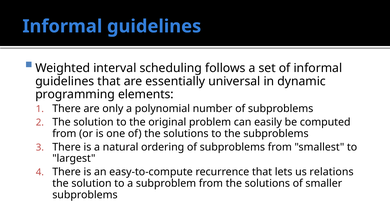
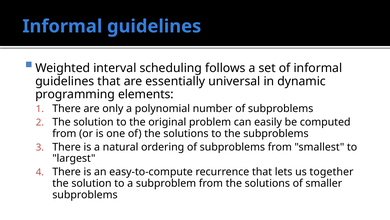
relations: relations -> together
